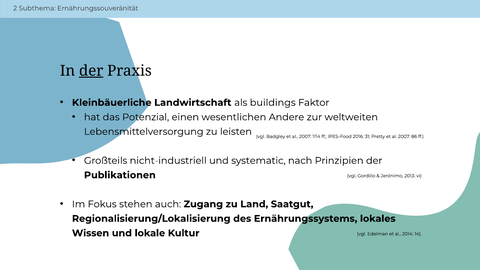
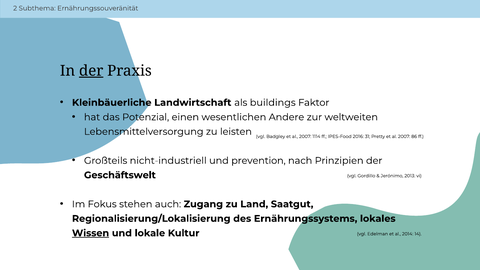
systematic: systematic -> prevention
Publikationen: Publikationen -> Geschäftswelt
Wissen underline: none -> present
